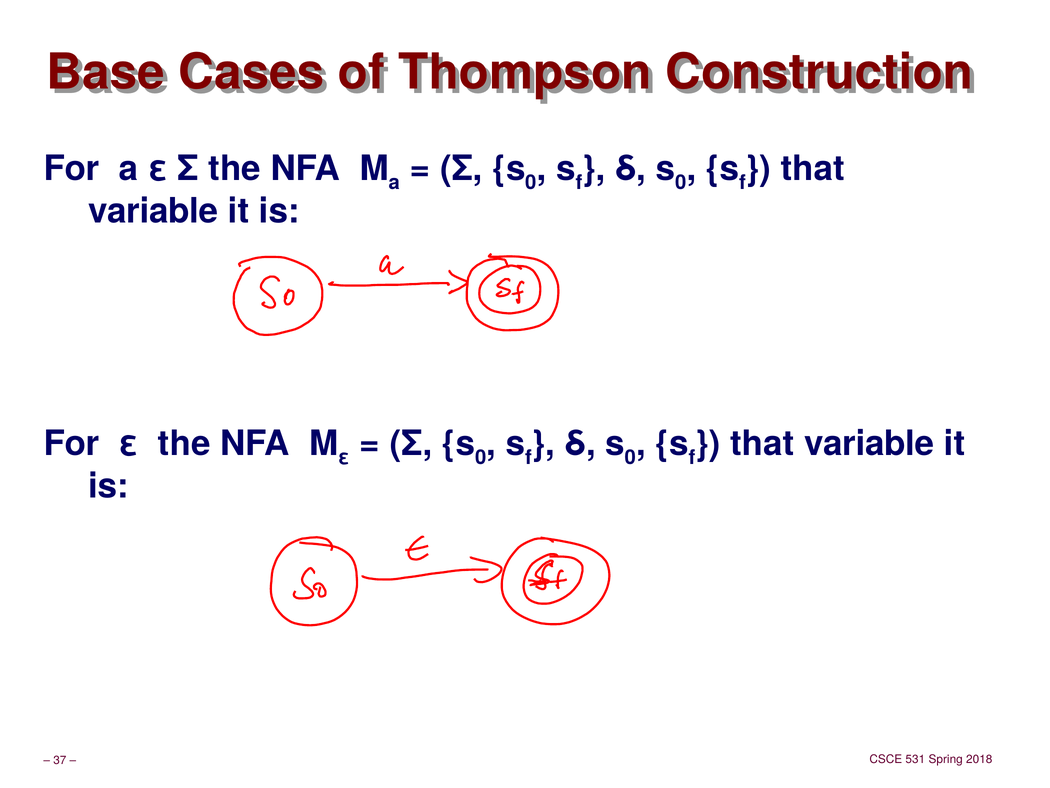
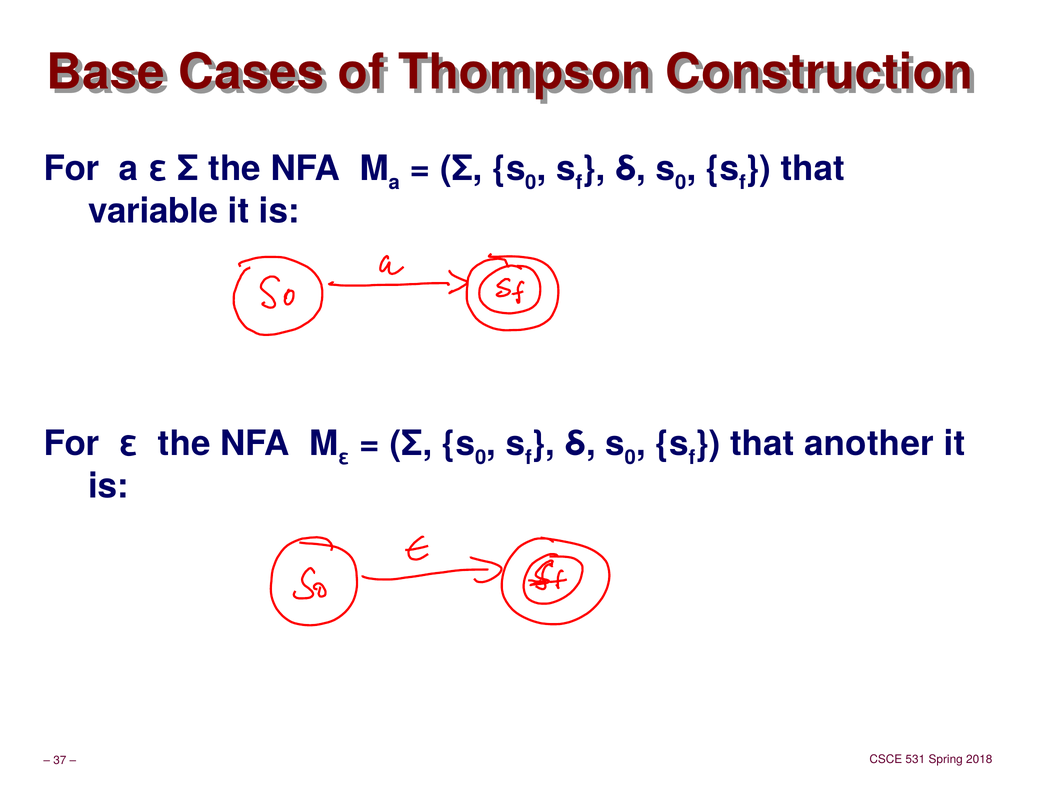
variable at (869, 444): variable -> another
